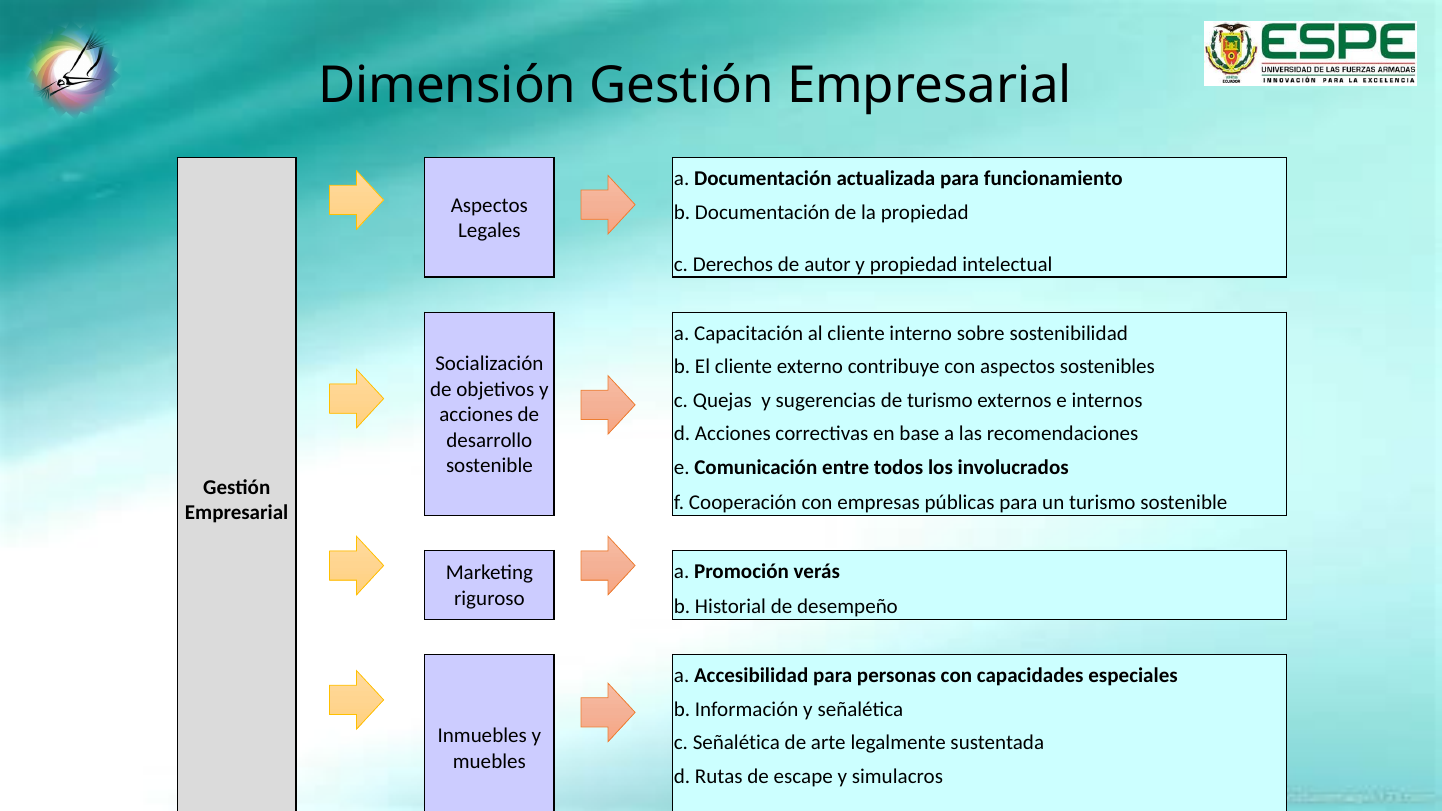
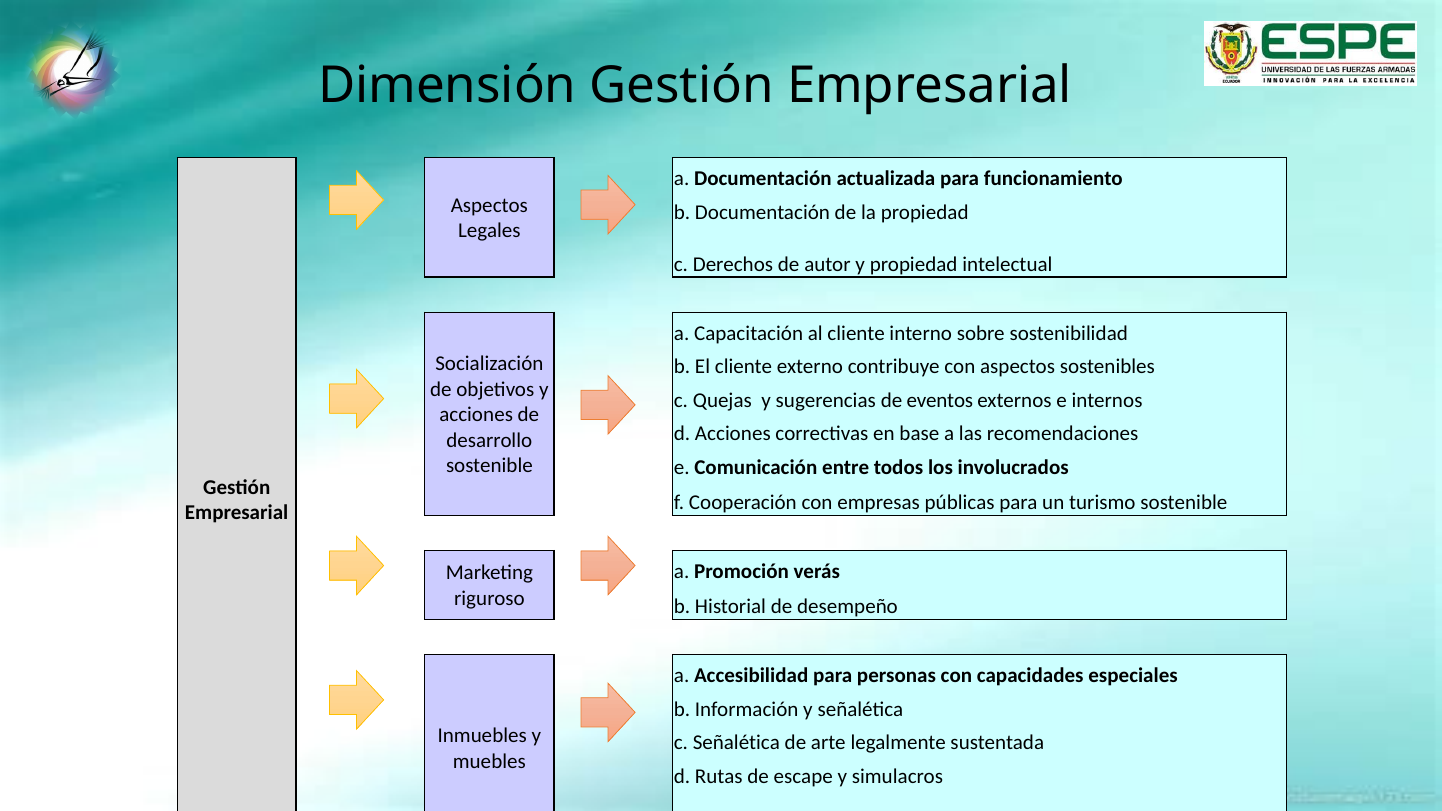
de turismo: turismo -> eventos
